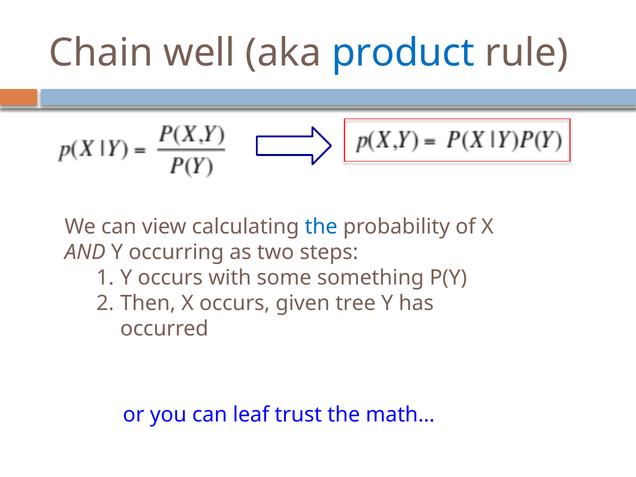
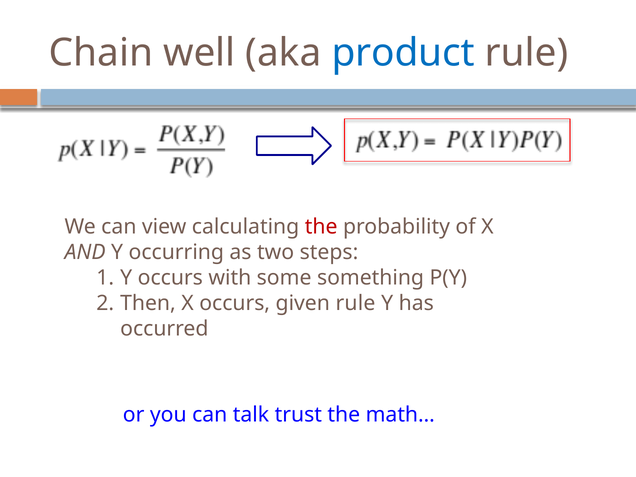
the at (321, 227) colour: blue -> red
given tree: tree -> rule
leaf: leaf -> talk
